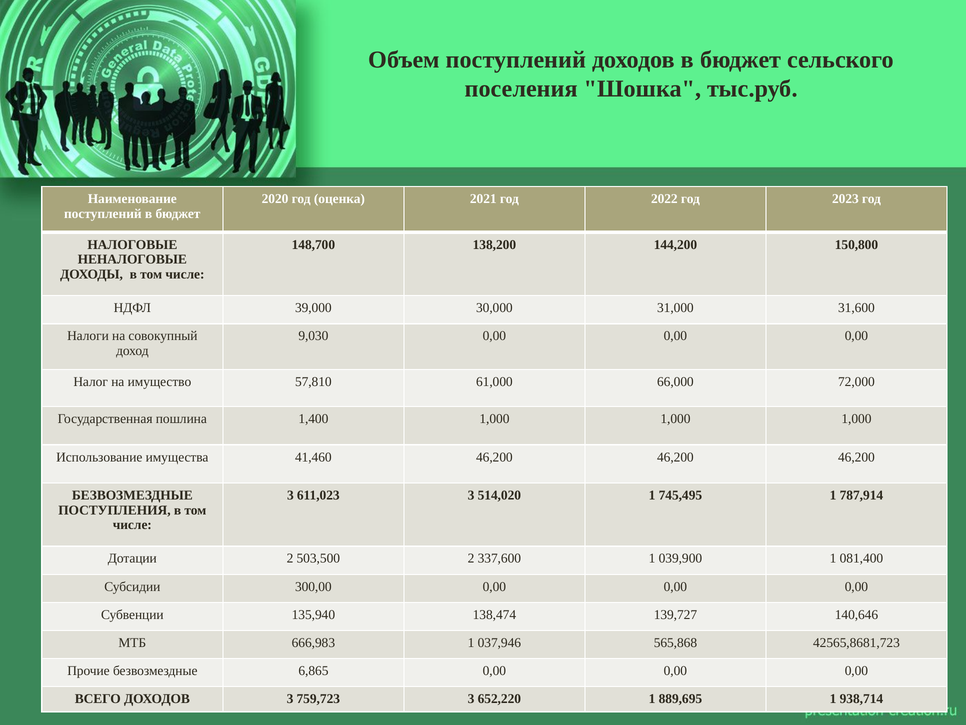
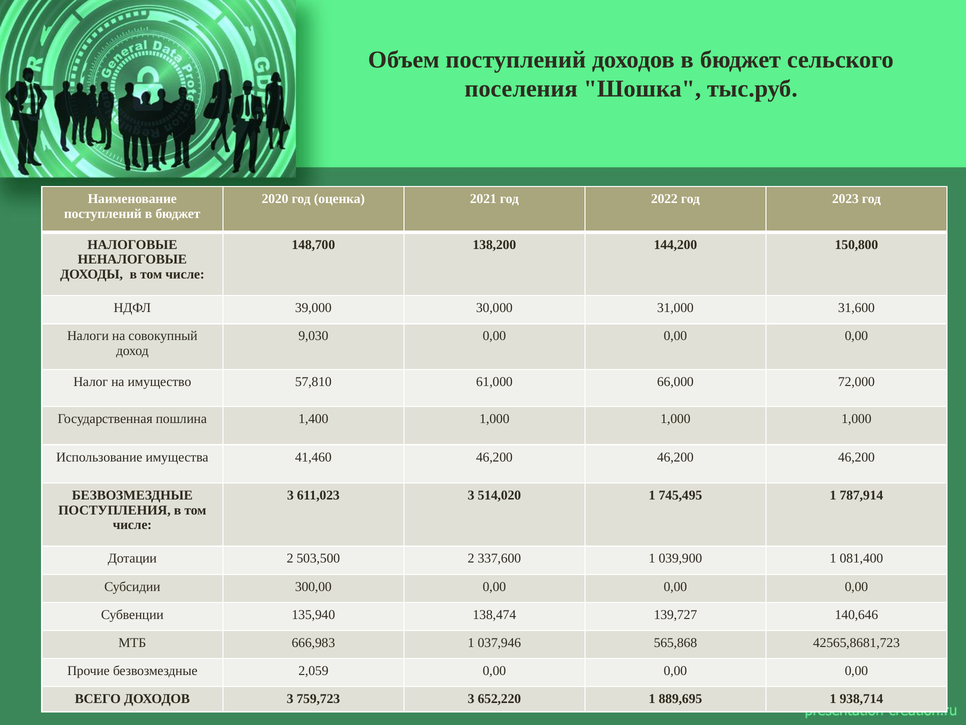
6,865: 6,865 -> 2,059
